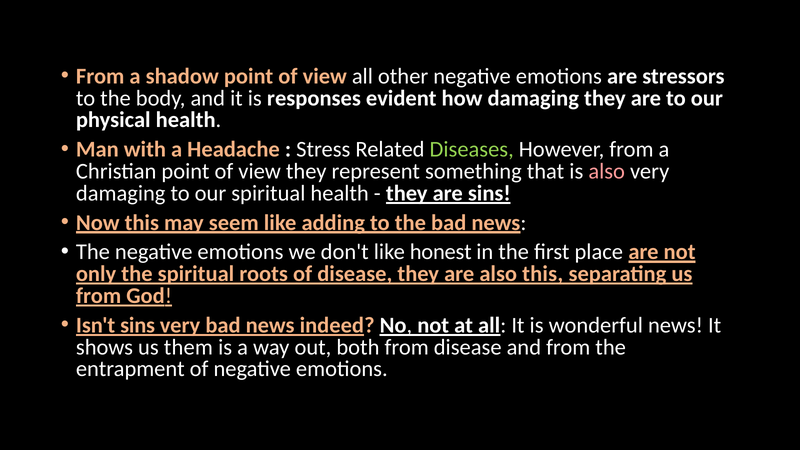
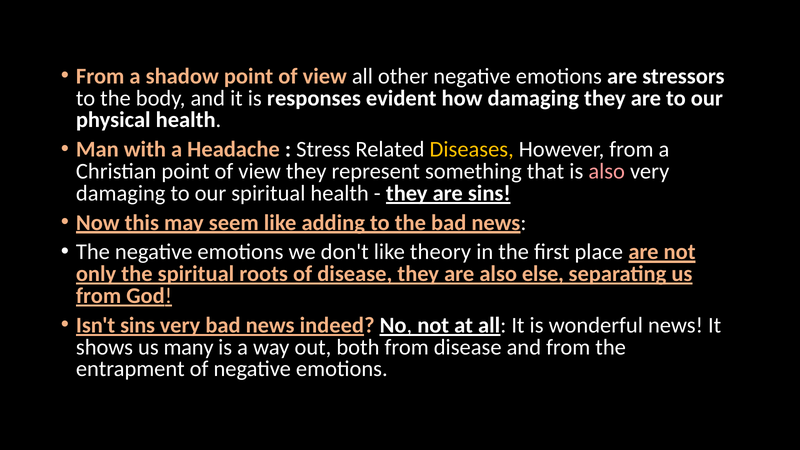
Diseases colour: light green -> yellow
honest: honest -> theory
also this: this -> else
them: them -> many
